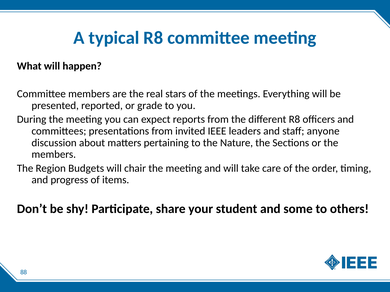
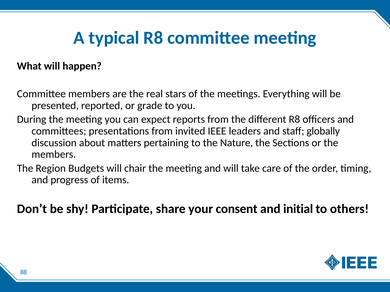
anyone: anyone -> globally
student: student -> consent
some: some -> initial
